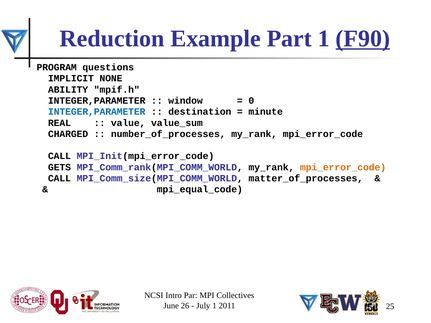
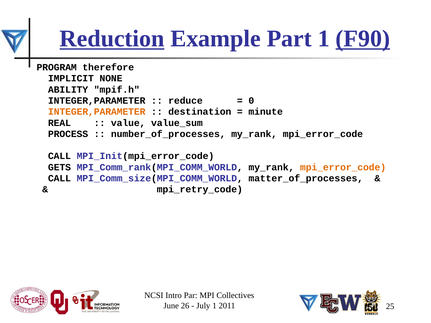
Reduction underline: none -> present
questions: questions -> therefore
window: window -> reduce
INTEGER,PARAMETER at (97, 112) colour: blue -> orange
CHARGED: CHARGED -> PROCESS
mpi_equal_code: mpi_equal_code -> mpi_retry_code
